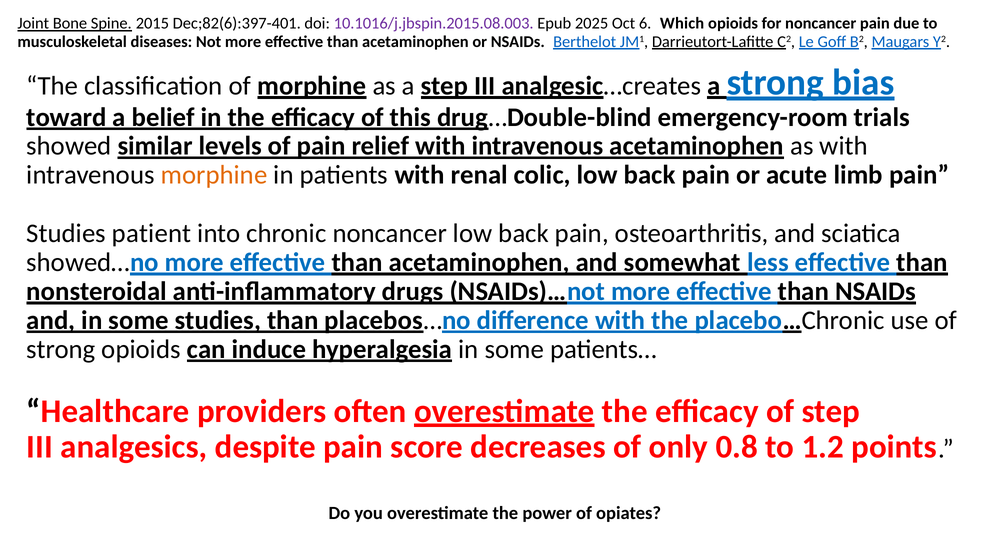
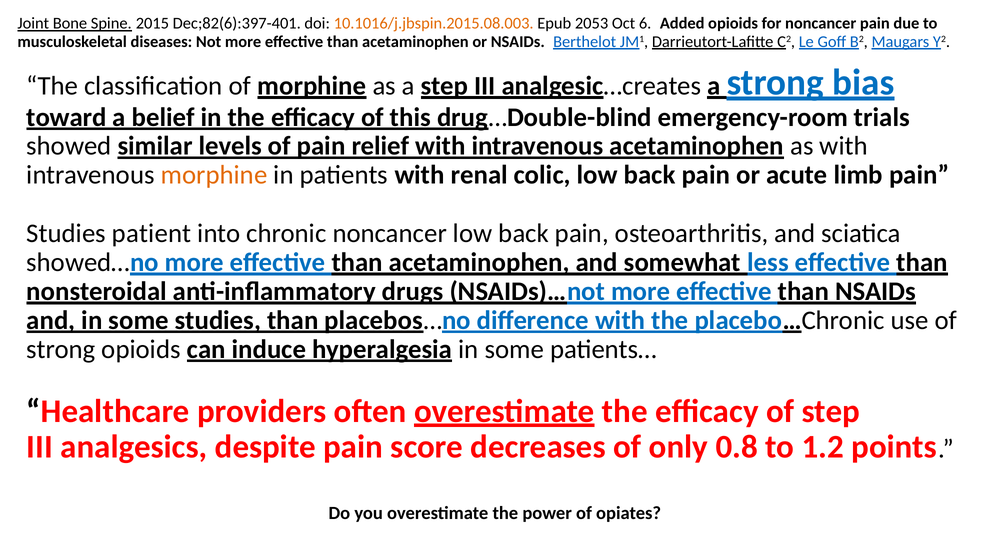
10.1016/j.jbspin.2015.08.003 colour: purple -> orange
2025: 2025 -> 2053
Which: Which -> Added
